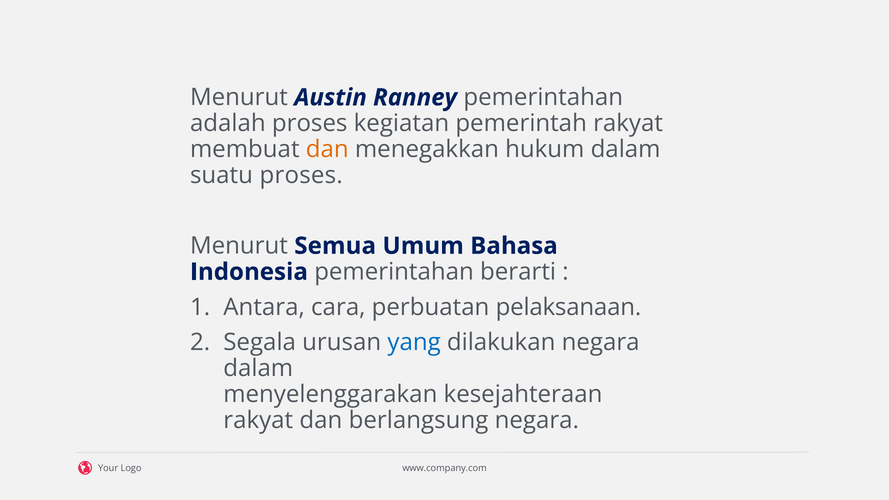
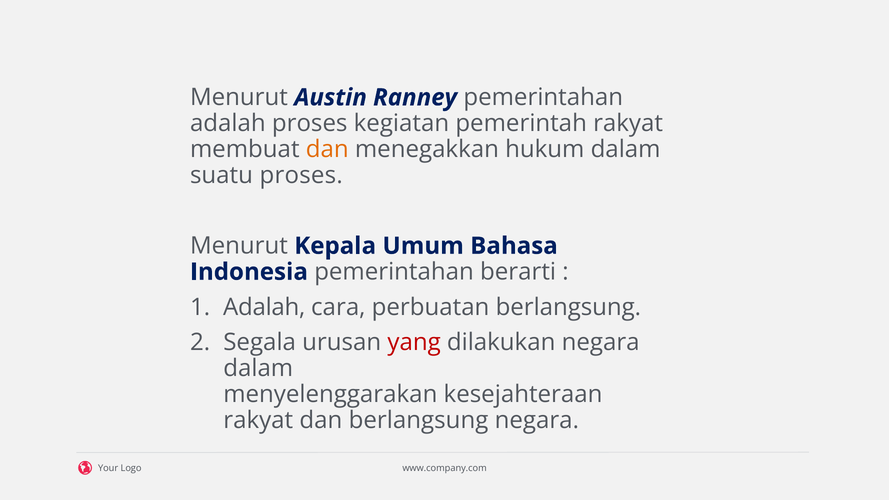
Semua: Semua -> Kepala
Antara at (264, 307): Antara -> Adalah
perbuatan pelaksanaan: pelaksanaan -> berlangsung
yang colour: blue -> red
